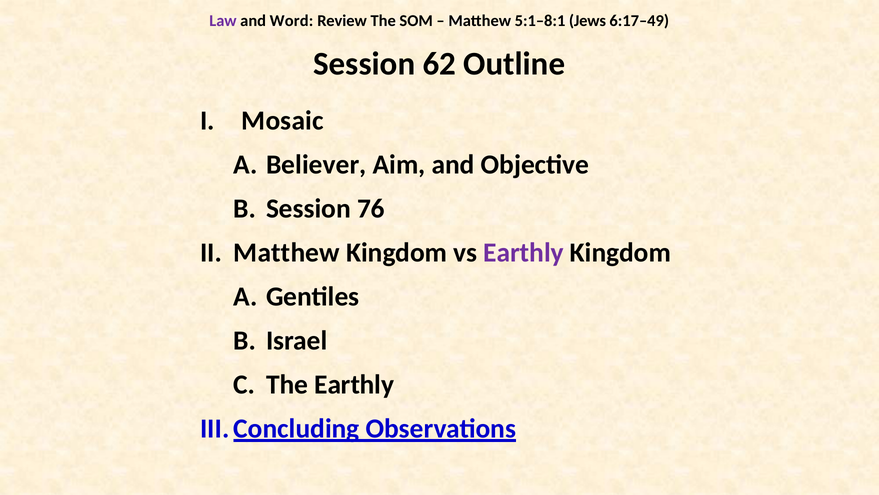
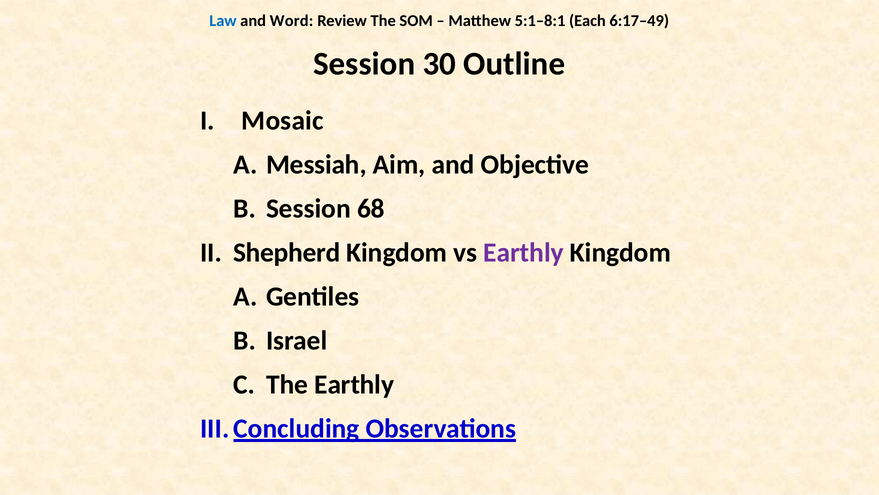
Law colour: purple -> blue
Jews: Jews -> Each
62: 62 -> 30
Believer: Believer -> Messiah
76: 76 -> 68
Matthew at (287, 252): Matthew -> Shepherd
